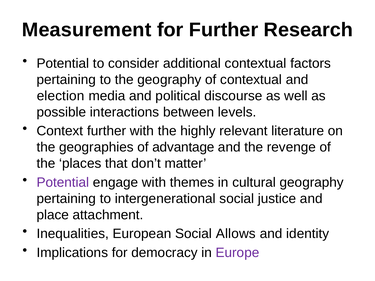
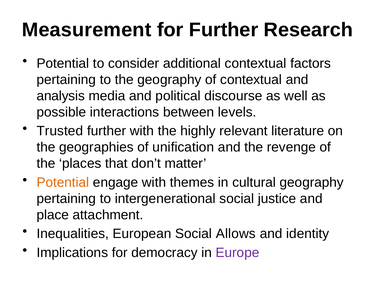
election: election -> analysis
Context: Context -> Trusted
advantage: advantage -> unification
Potential at (63, 183) colour: purple -> orange
